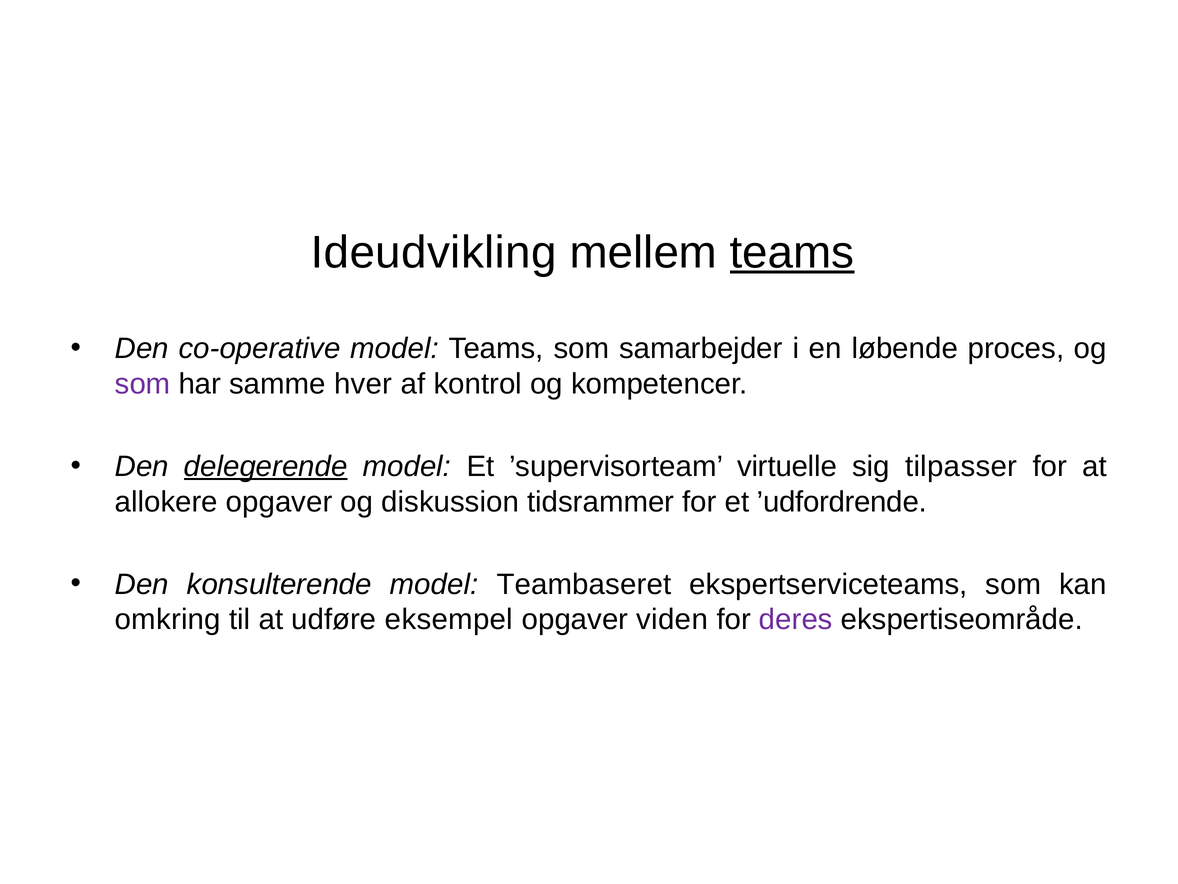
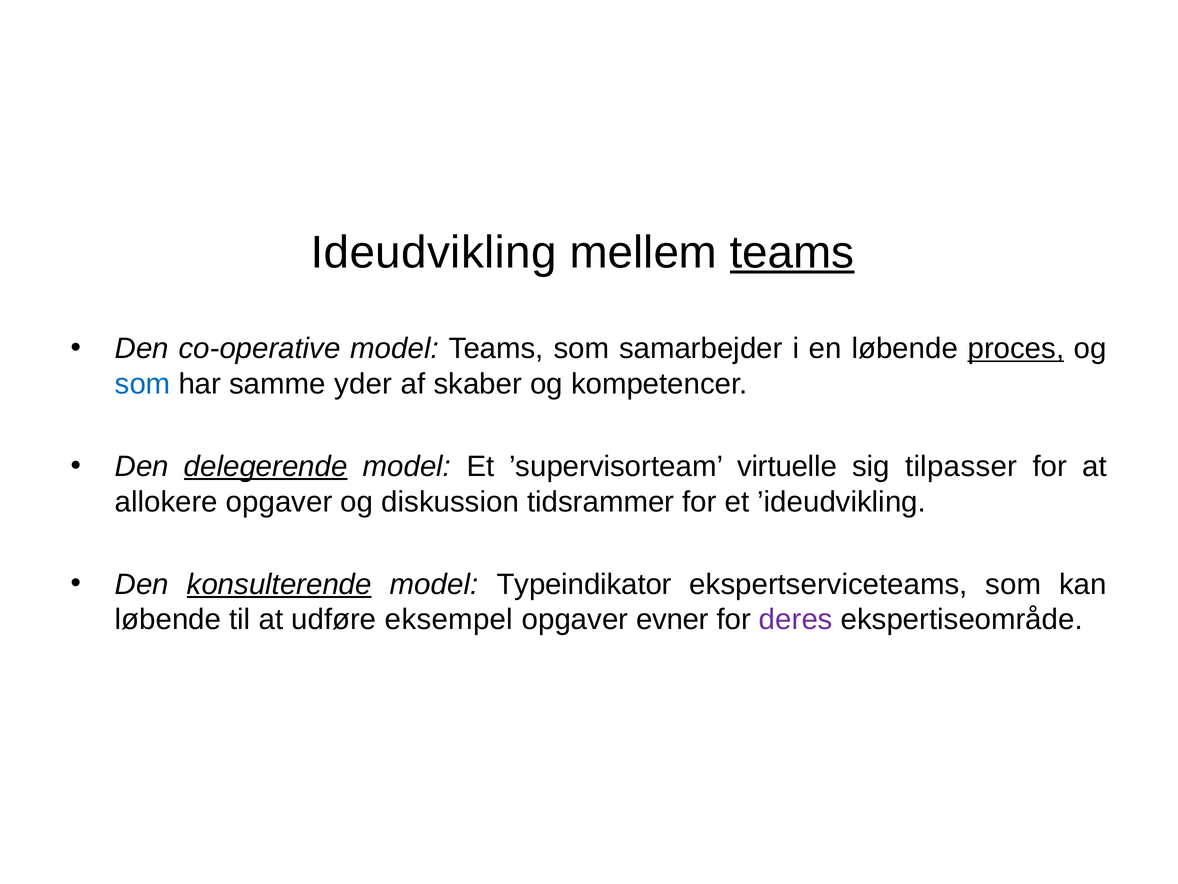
proces underline: none -> present
som at (143, 384) colour: purple -> blue
hver: hver -> yder
kontrol: kontrol -> skaber
’udfordrende: ’udfordrende -> ’ideudvikling
konsulterende underline: none -> present
Teambaseret: Teambaseret -> Typeindikator
omkring at (168, 619): omkring -> løbende
viden: viden -> evner
